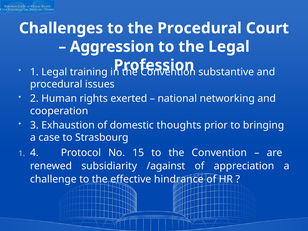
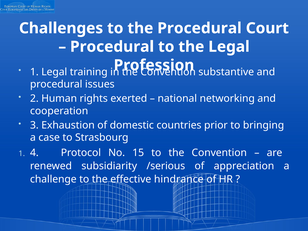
Aggression at (112, 47): Aggression -> Procedural
thoughts: thoughts -> countries
/against: /against -> /serious
